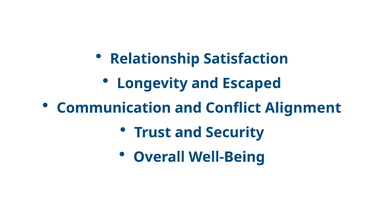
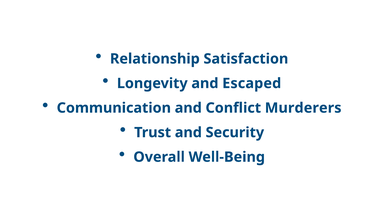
Alignment: Alignment -> Murderers
